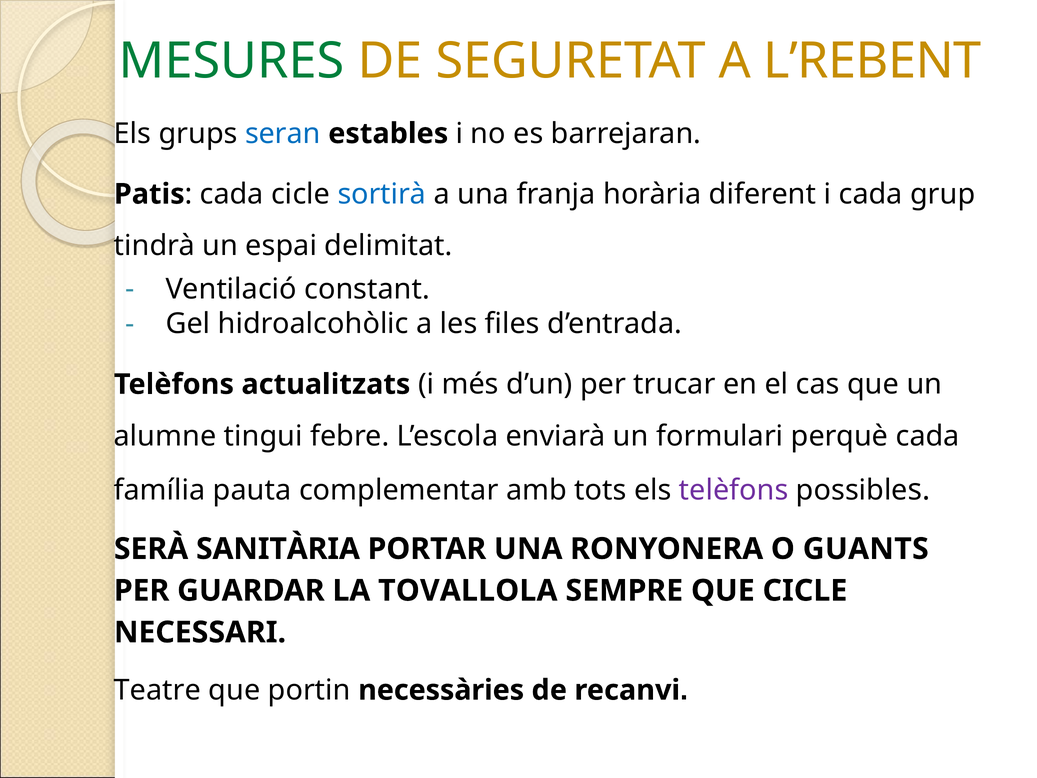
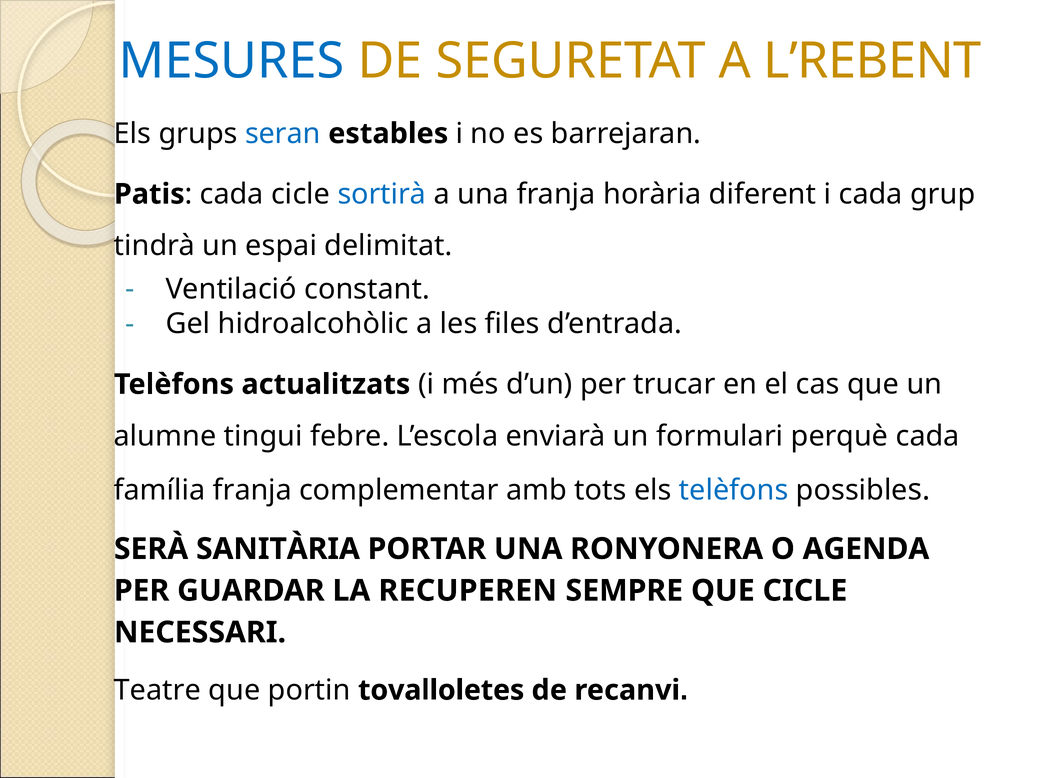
MESURES colour: green -> blue
família pauta: pauta -> franja
telèfons at (734, 490) colour: purple -> blue
GUANTS: GUANTS -> AGENDA
TOVALLOLA: TOVALLOLA -> RECUPEREN
necessàries: necessàries -> tovalloletes
